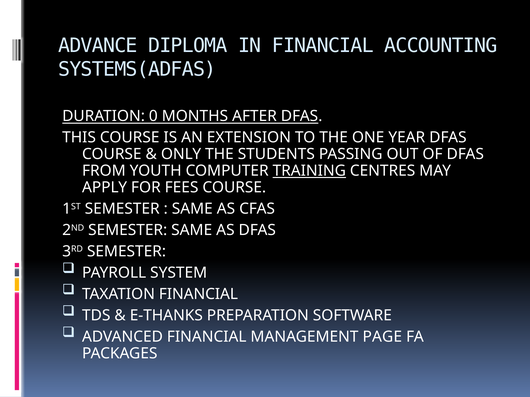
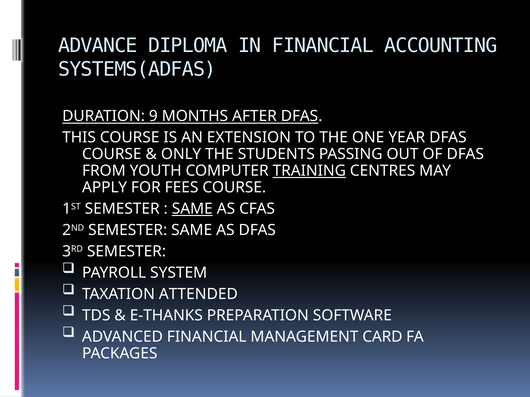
0: 0 -> 9
SAME at (192, 209) underline: none -> present
TAXATION FINANCIAL: FINANCIAL -> ATTENDED
PAGE: PAGE -> CARD
